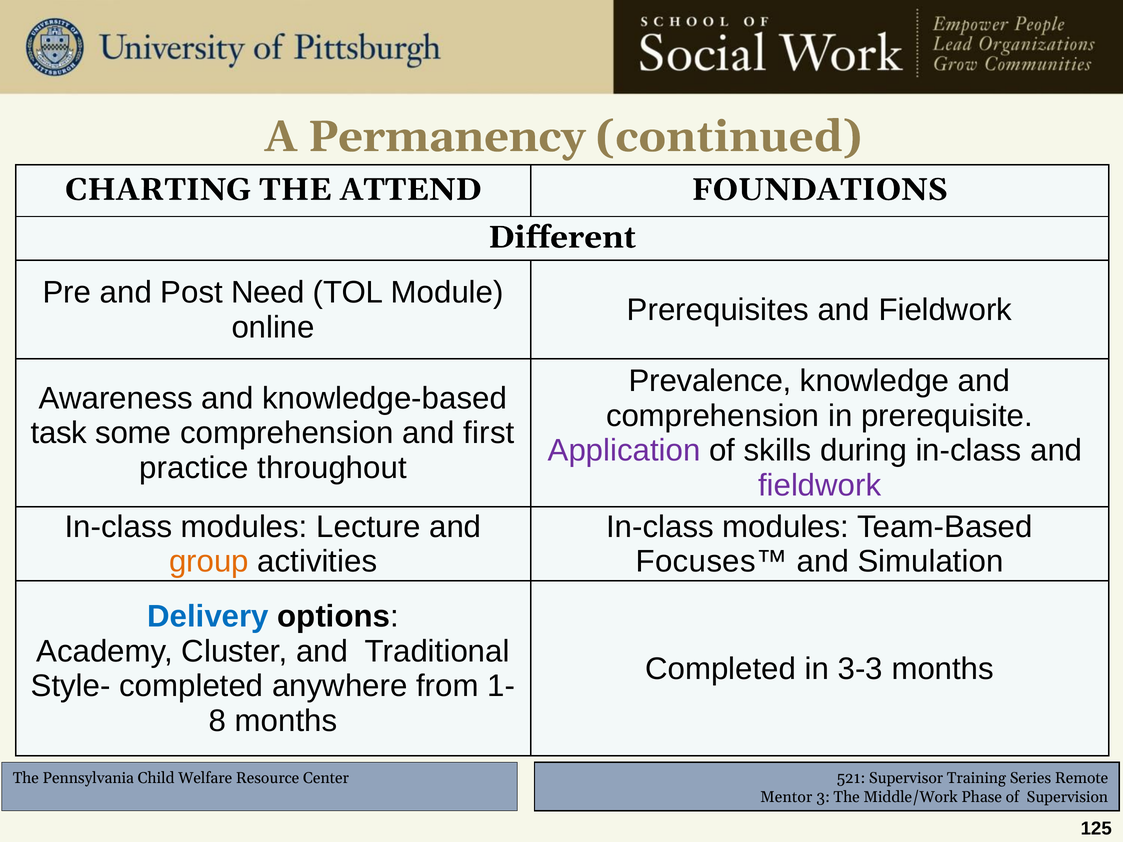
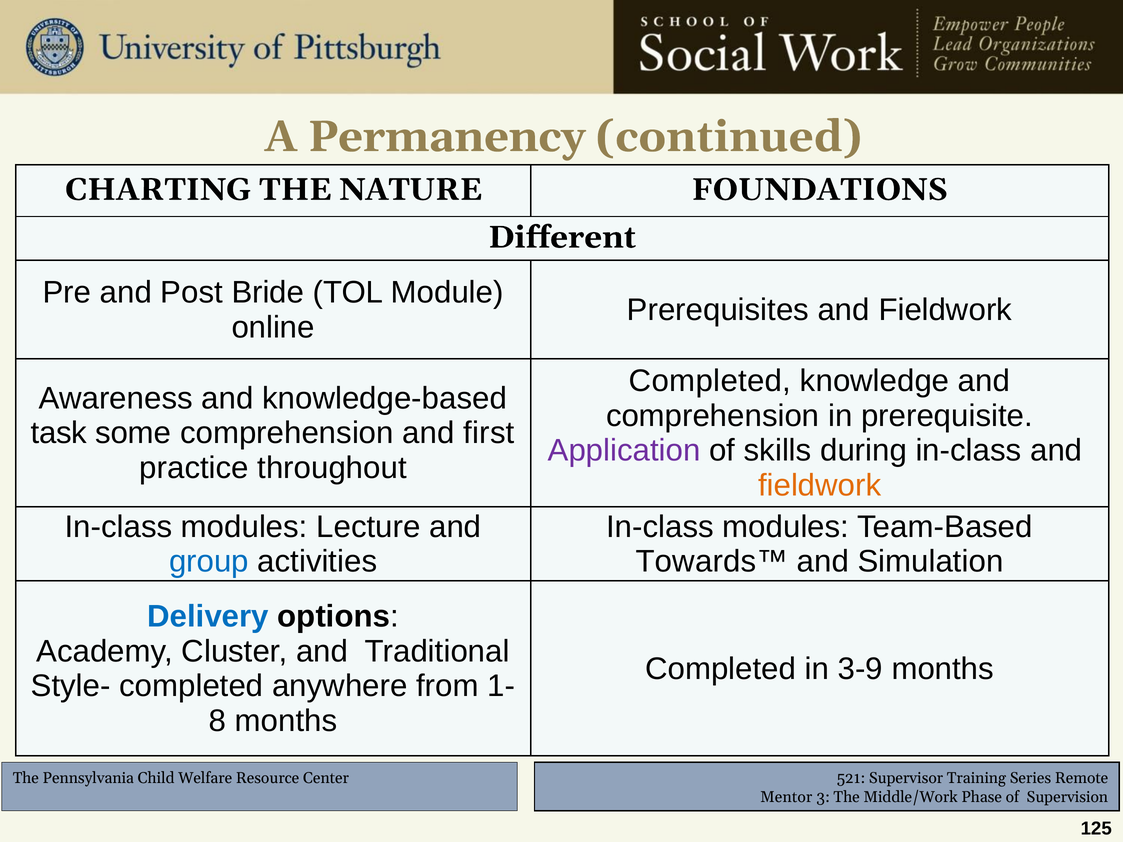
ATTEND: ATTEND -> NATURE
Need: Need -> Bride
Prevalence at (710, 381): Prevalence -> Completed
fieldwork at (820, 486) colour: purple -> orange
group colour: orange -> blue
Focuses™: Focuses™ -> Towards™
3-3: 3-3 -> 3-9
